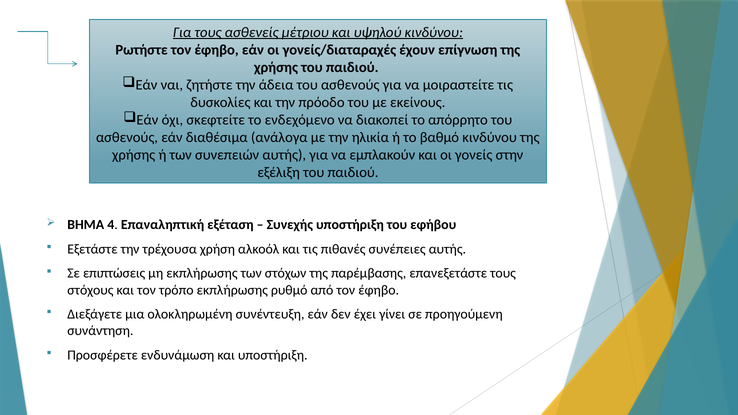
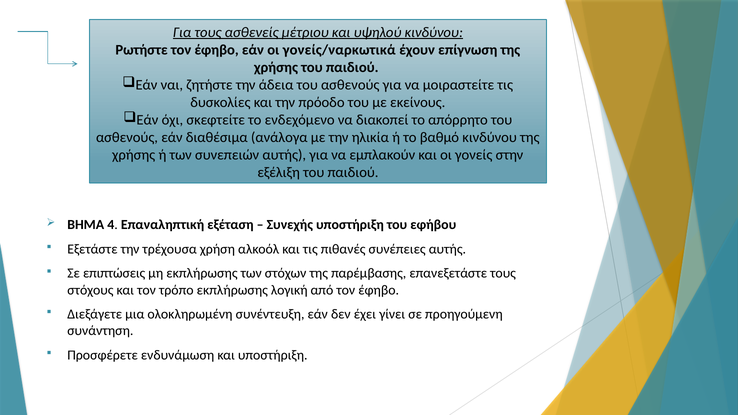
γονείς/διαταραχές: γονείς/διαταραχές -> γονείς/ναρκωτικά
ρυθμό: ρυθμό -> λογική
